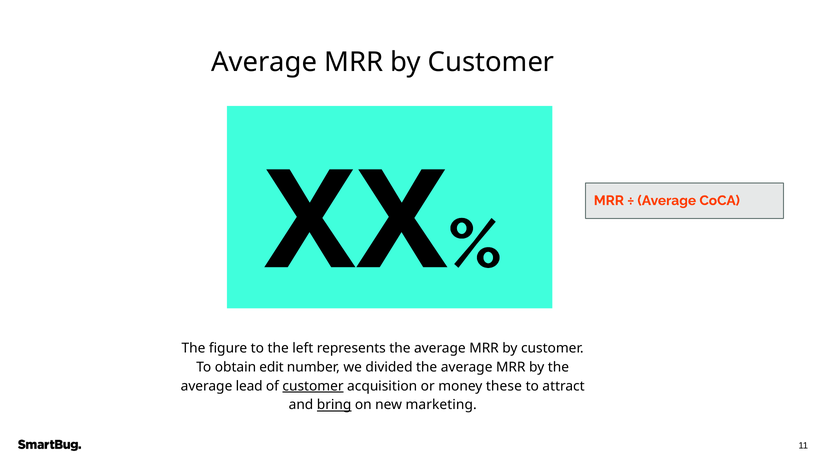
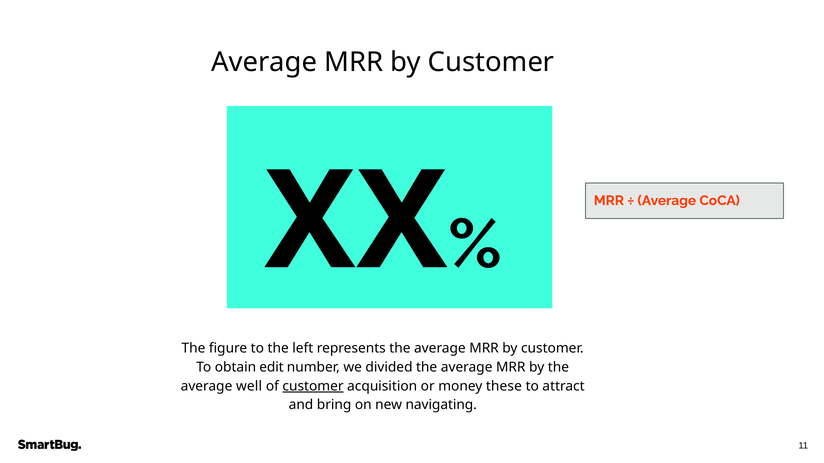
lead: lead -> well
bring underline: present -> none
marketing: marketing -> navigating
